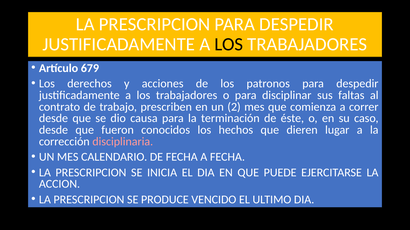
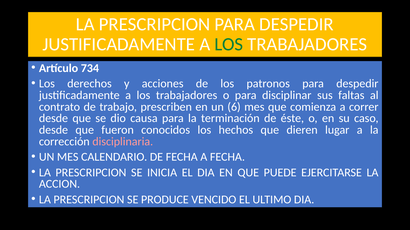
LOS at (229, 45) colour: black -> green
679: 679 -> 734
2: 2 -> 6
